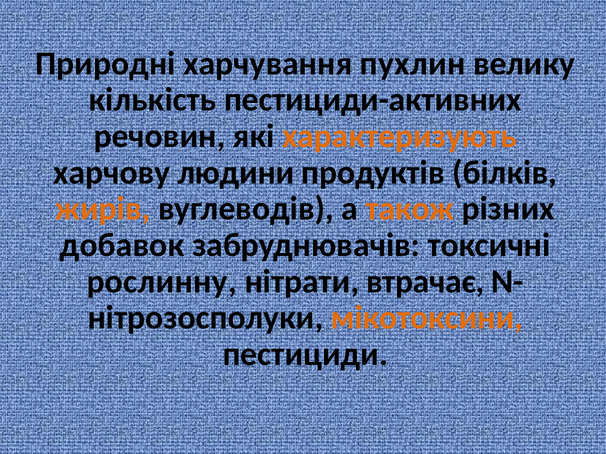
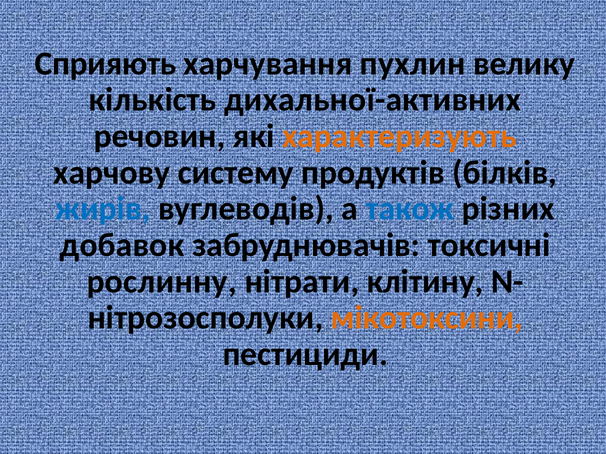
Природні: Природні -> Сприяють
пестициди-активних: пестициди-активних -> дихальної-активних
людини: людини -> систему
жирів colour: orange -> blue
також colour: orange -> blue
втрачає: втрачає -> клітину
